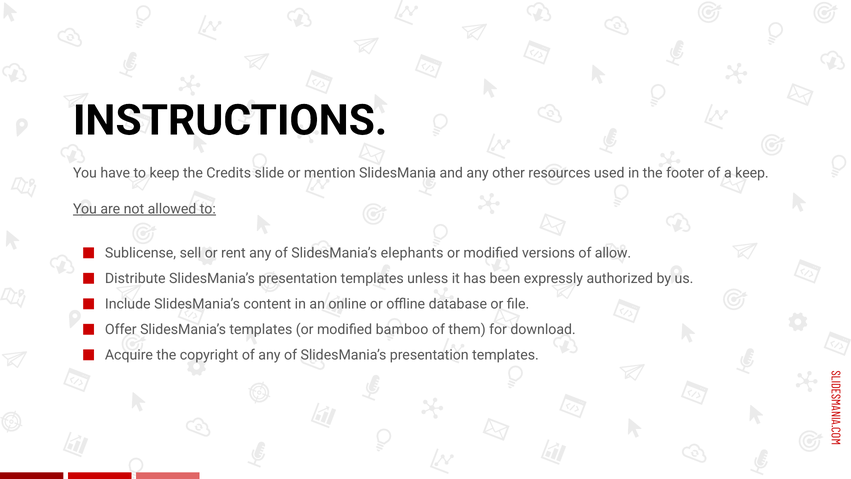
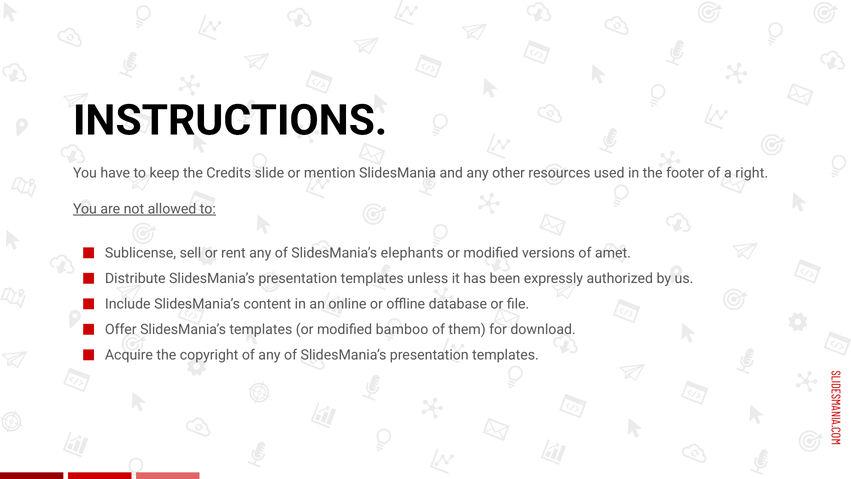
a keep: keep -> right
allow: allow -> amet
